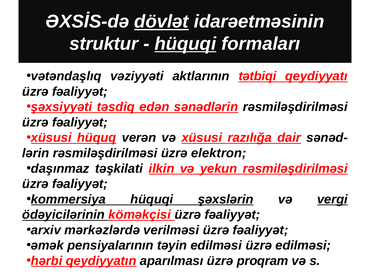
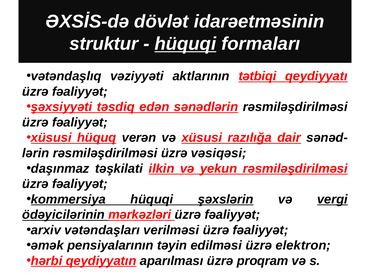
dövlət underline: present -> none
elektron: elektron -> vəsiqəsi
köməkçisi: köməkçisi -> mərkəzləri
mərkəzlərdə: mərkəzlərdə -> vətəndaşları
üzrə edilməsi: edilməsi -> elektron
